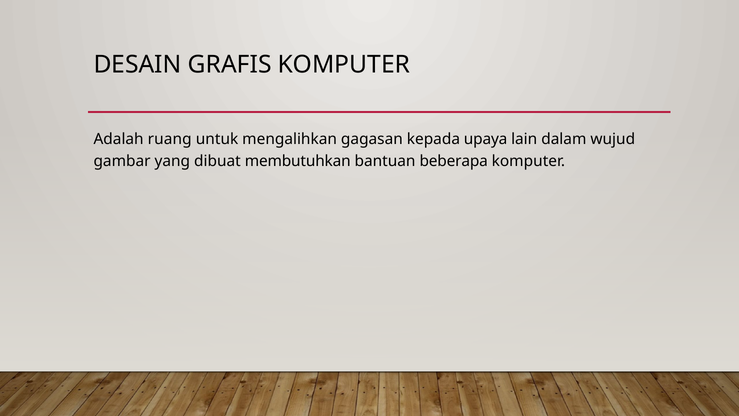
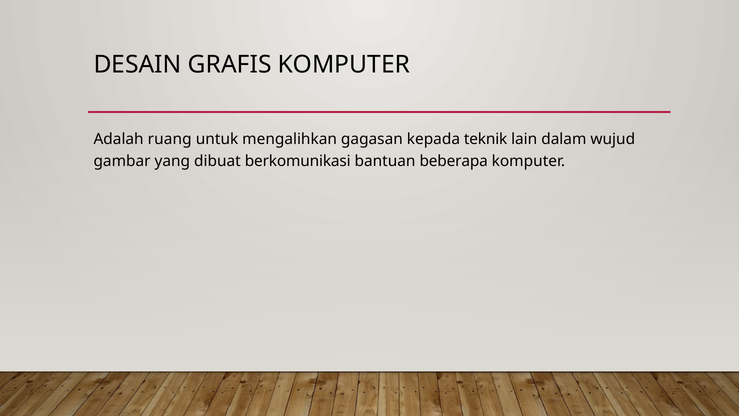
upaya: upaya -> teknik
membutuhkan: membutuhkan -> berkomunikasi
